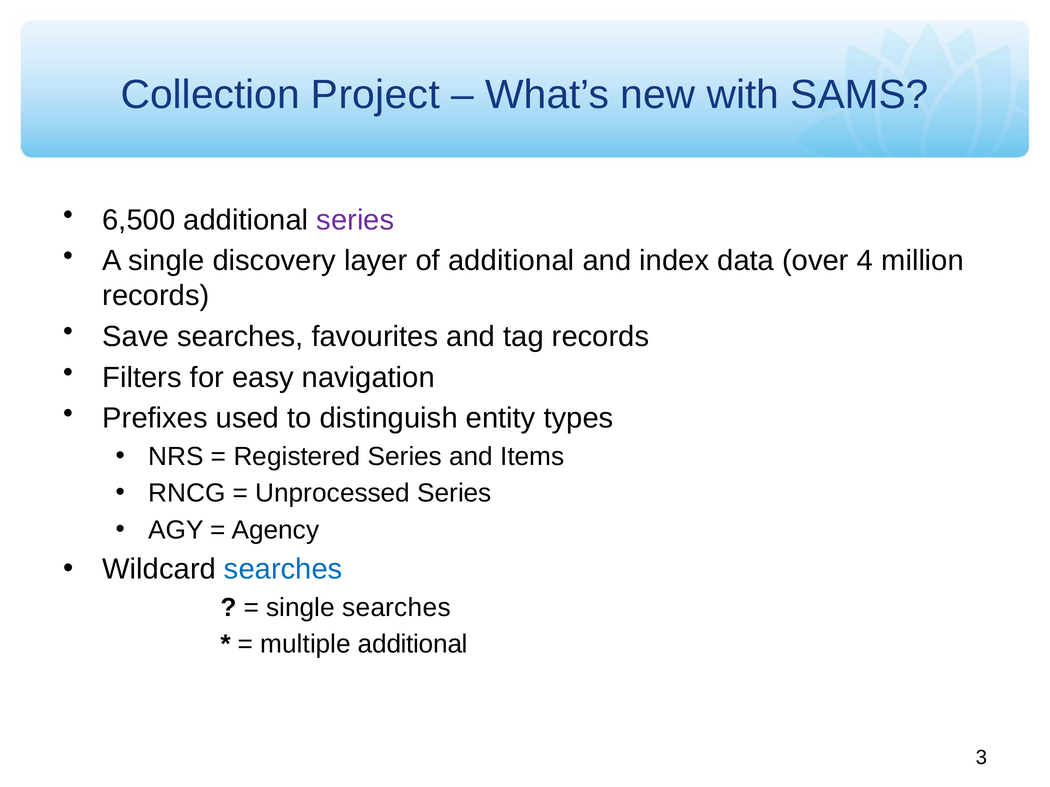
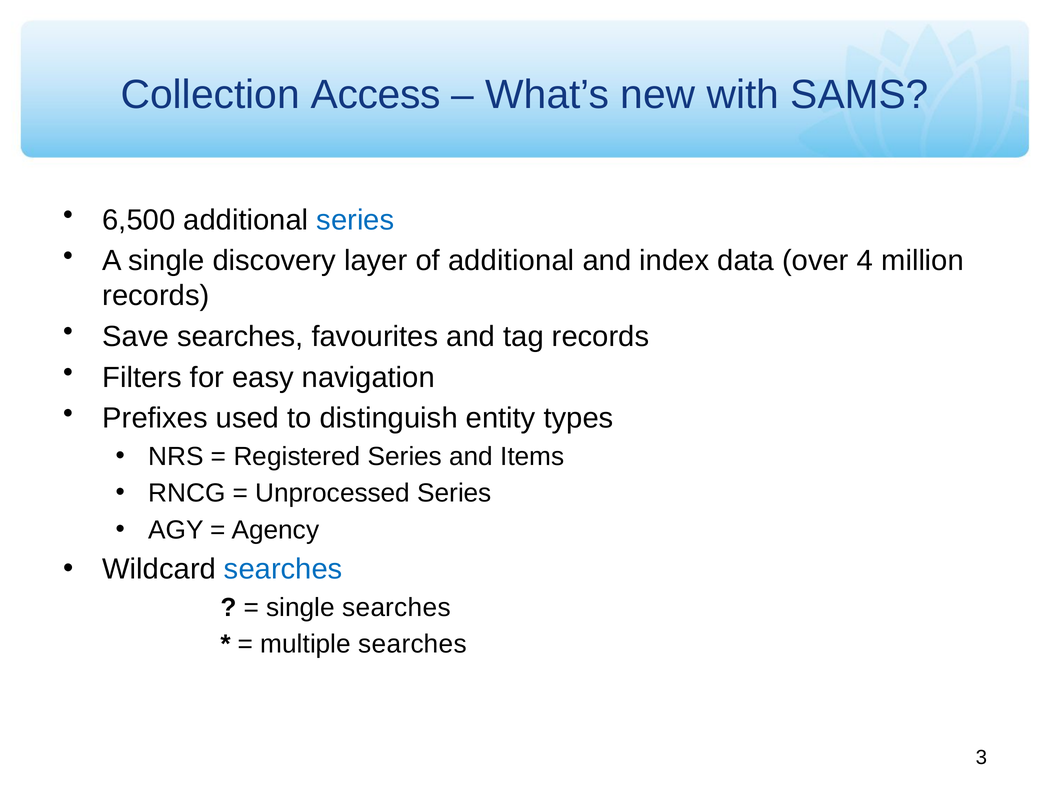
Project: Project -> Access
series at (355, 220) colour: purple -> blue
multiple additional: additional -> searches
